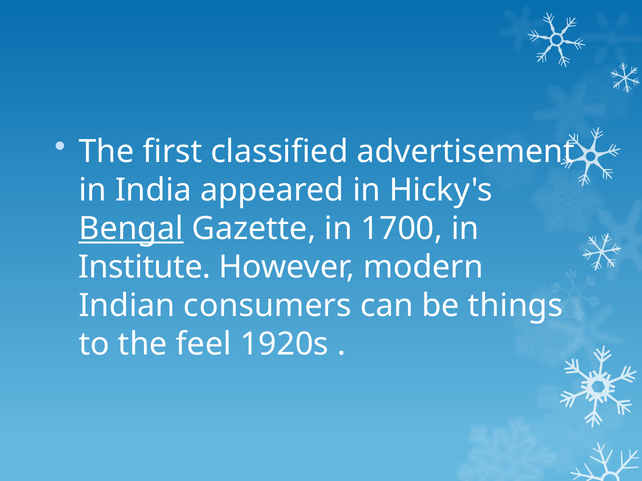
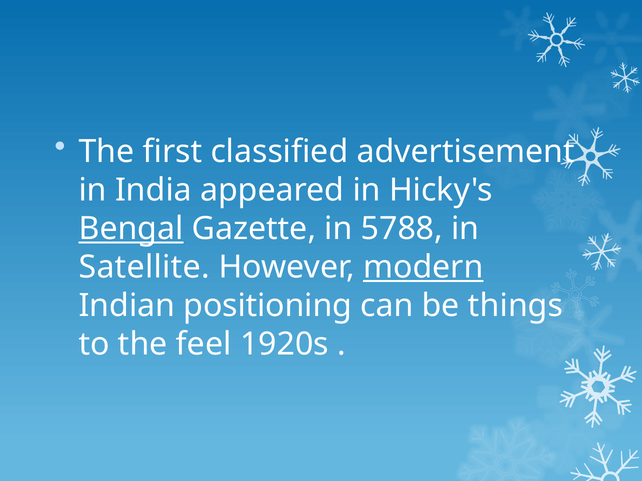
1700: 1700 -> 5788
Institute: Institute -> Satellite
modern underline: none -> present
consumers: consumers -> positioning
